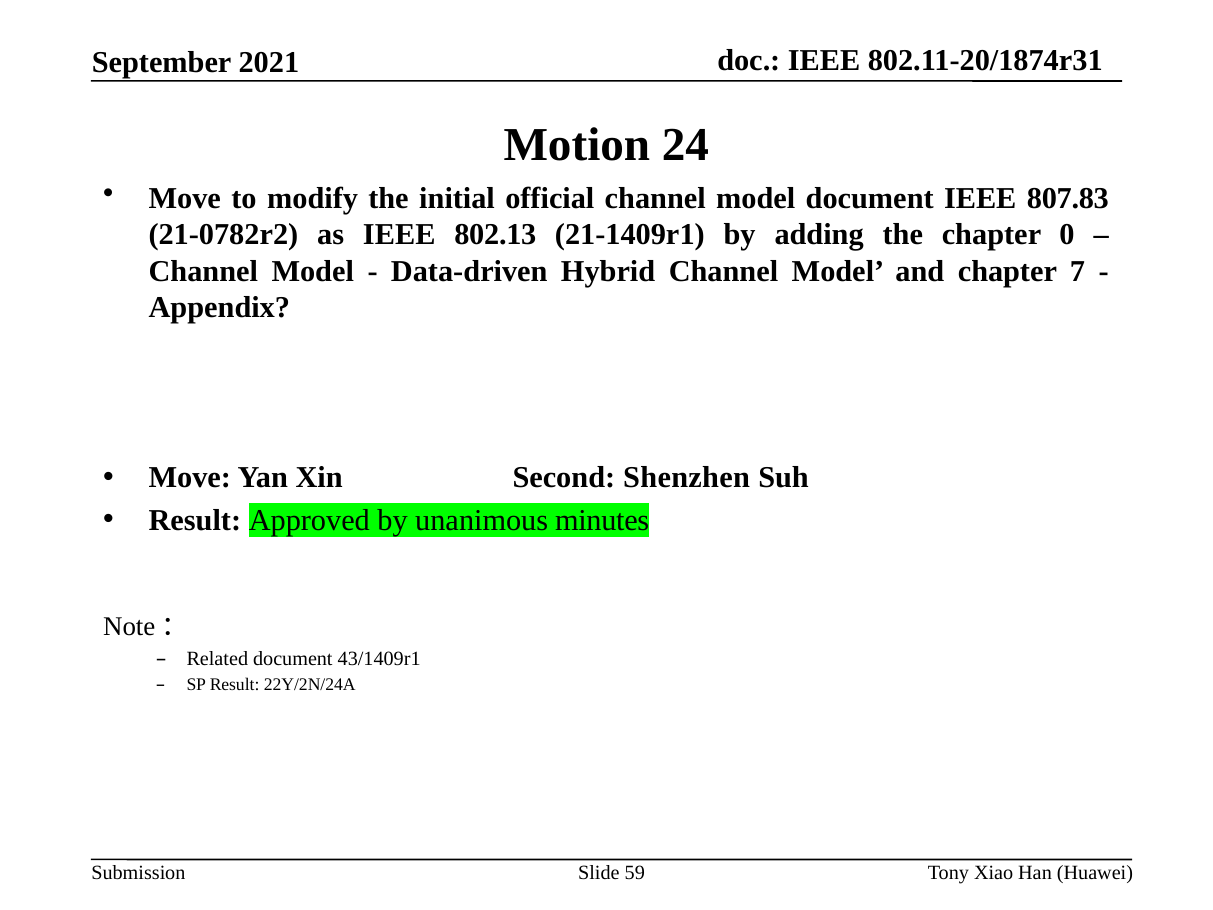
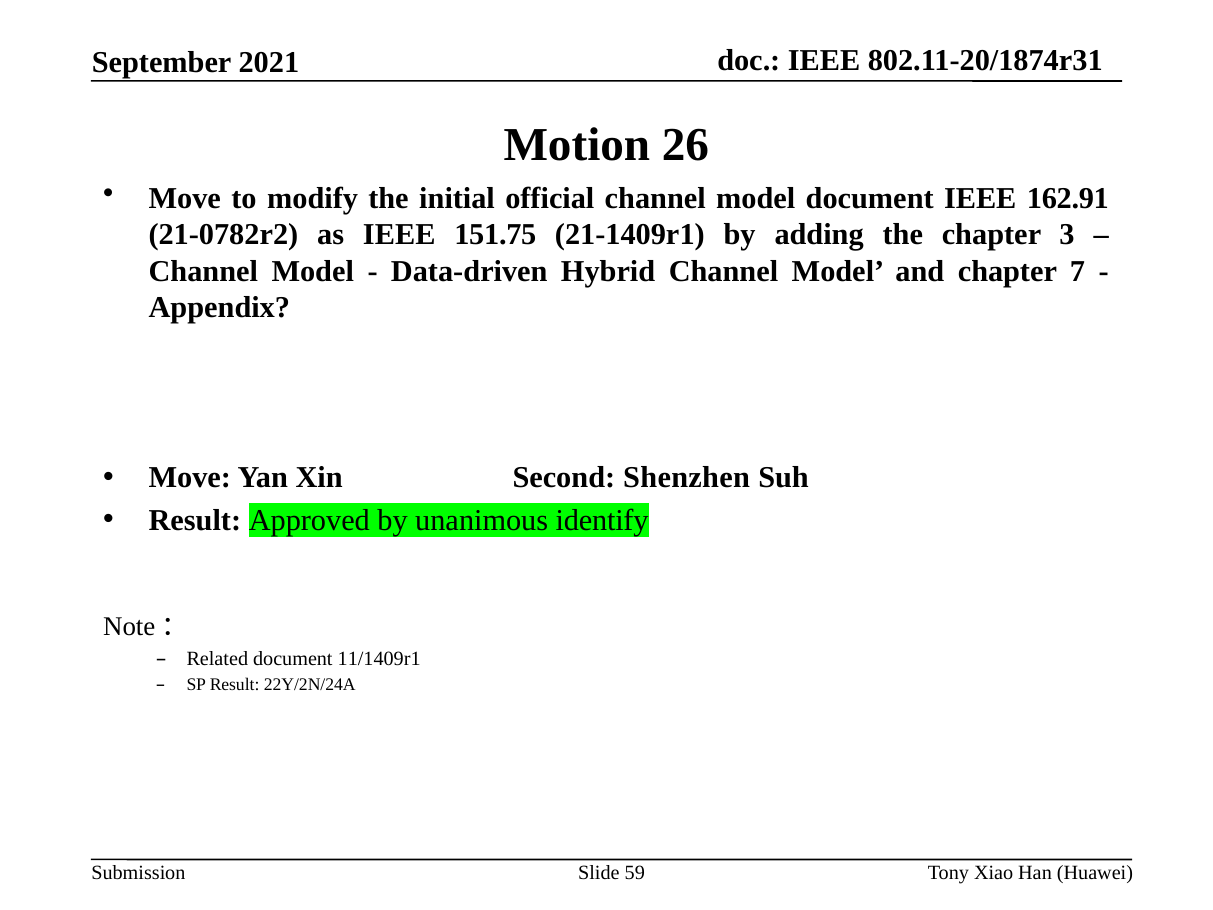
24: 24 -> 26
807.83: 807.83 -> 162.91
802.13: 802.13 -> 151.75
0: 0 -> 3
minutes: minutes -> identify
43/1409r1: 43/1409r1 -> 11/1409r1
